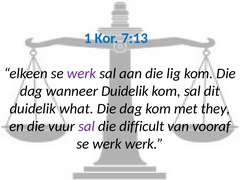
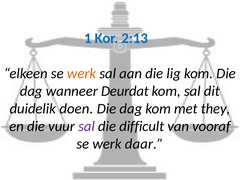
7:13: 7:13 -> 2:13
werk at (82, 73) colour: purple -> orange
wanneer Duidelik: Duidelik -> Deurdat
what: what -> doen
werk werk: werk -> daar
